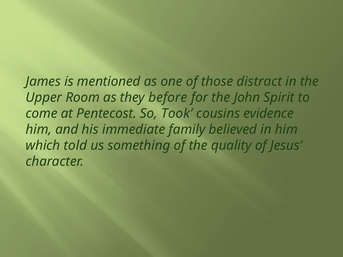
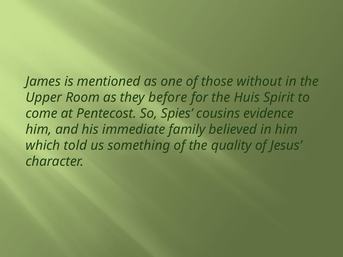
distract: distract -> without
John: John -> Huis
Took: Took -> Spies
